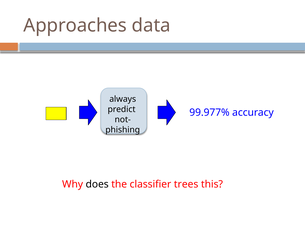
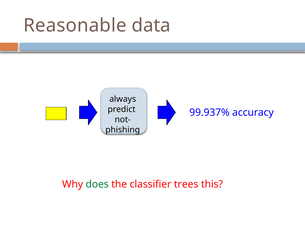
Approaches: Approaches -> Reasonable
99.977%: 99.977% -> 99.937%
does colour: black -> green
